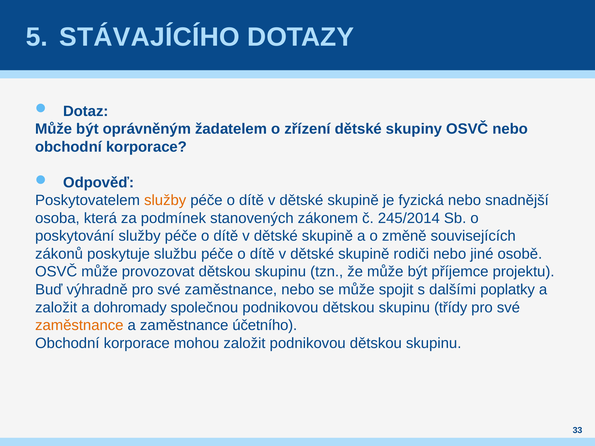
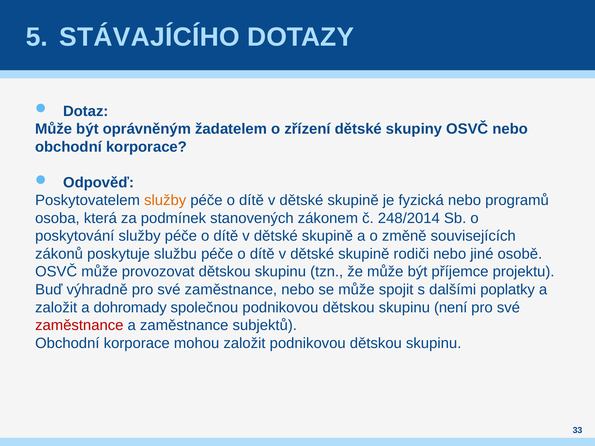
snadnější: snadnější -> programů
245/2014: 245/2014 -> 248/2014
třídy: třídy -> není
zaměstnance at (79, 325) colour: orange -> red
účetního: účetního -> subjektů
